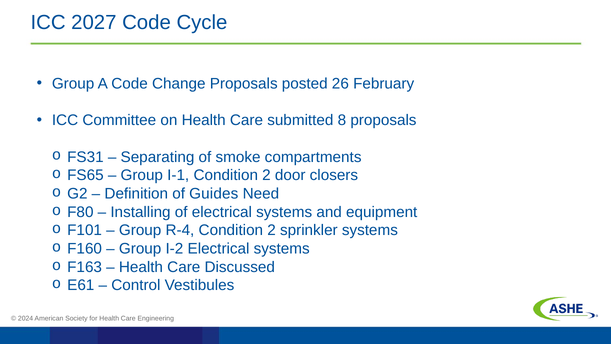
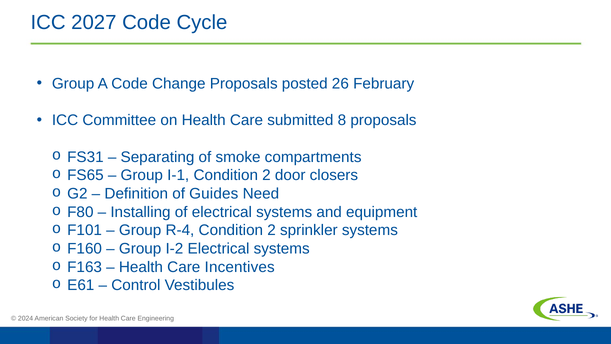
Discussed: Discussed -> Incentives
